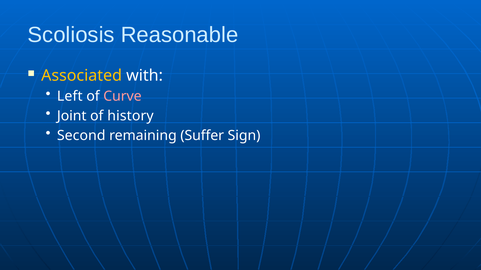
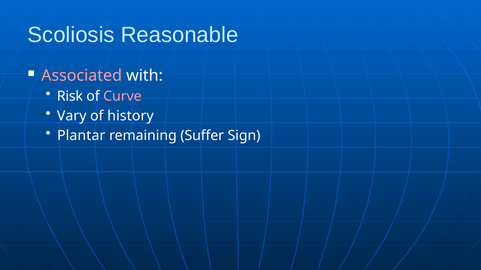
Associated colour: yellow -> pink
Left: Left -> Risk
Joint: Joint -> Vary
Second: Second -> Plantar
